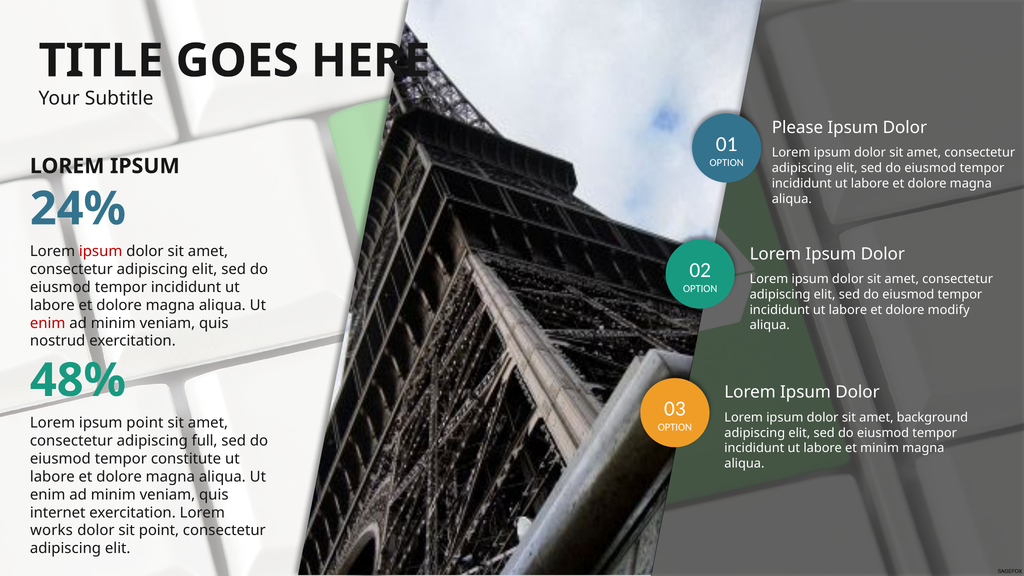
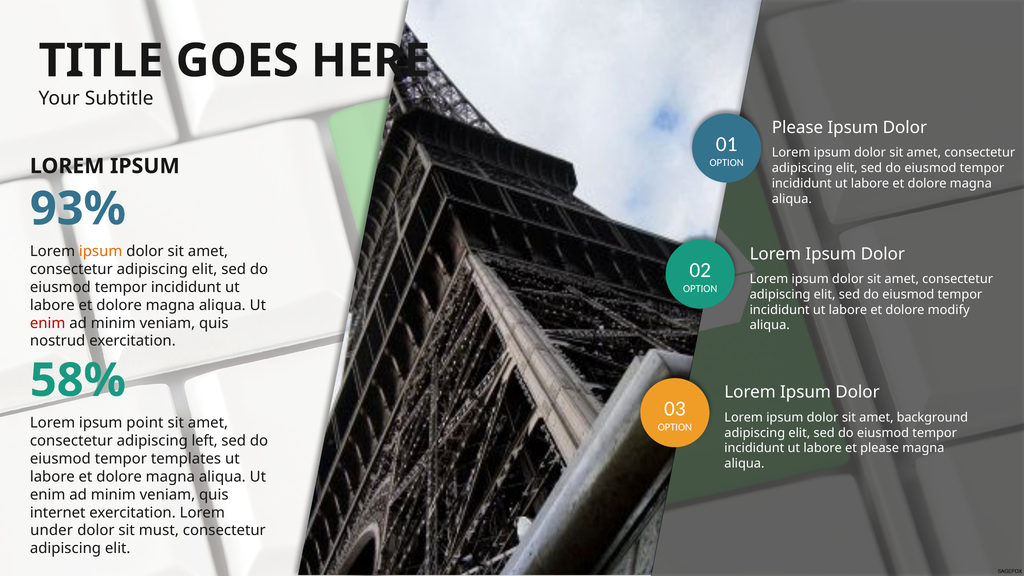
24%: 24% -> 93%
ipsum at (101, 251) colour: red -> orange
48%: 48% -> 58%
full: full -> left
et minim: minim -> please
constitute: constitute -> templates
works: works -> under
sit point: point -> must
